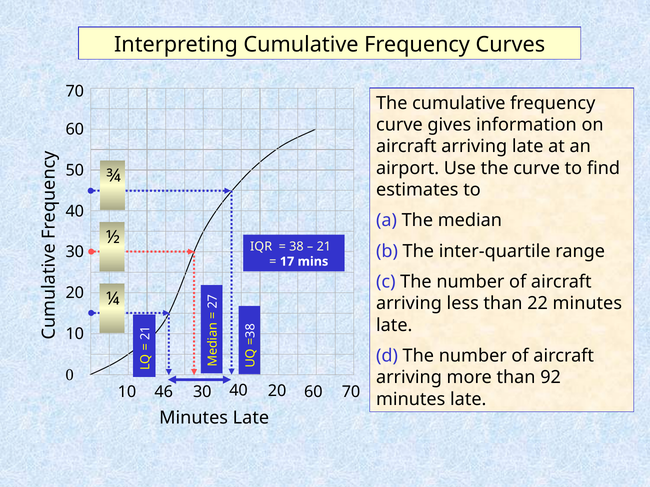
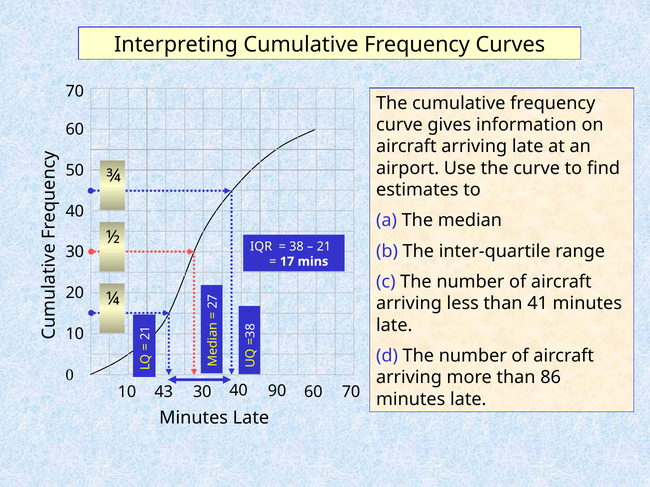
22: 22 -> 41
92: 92 -> 86
46: 46 -> 43
40 20: 20 -> 90
